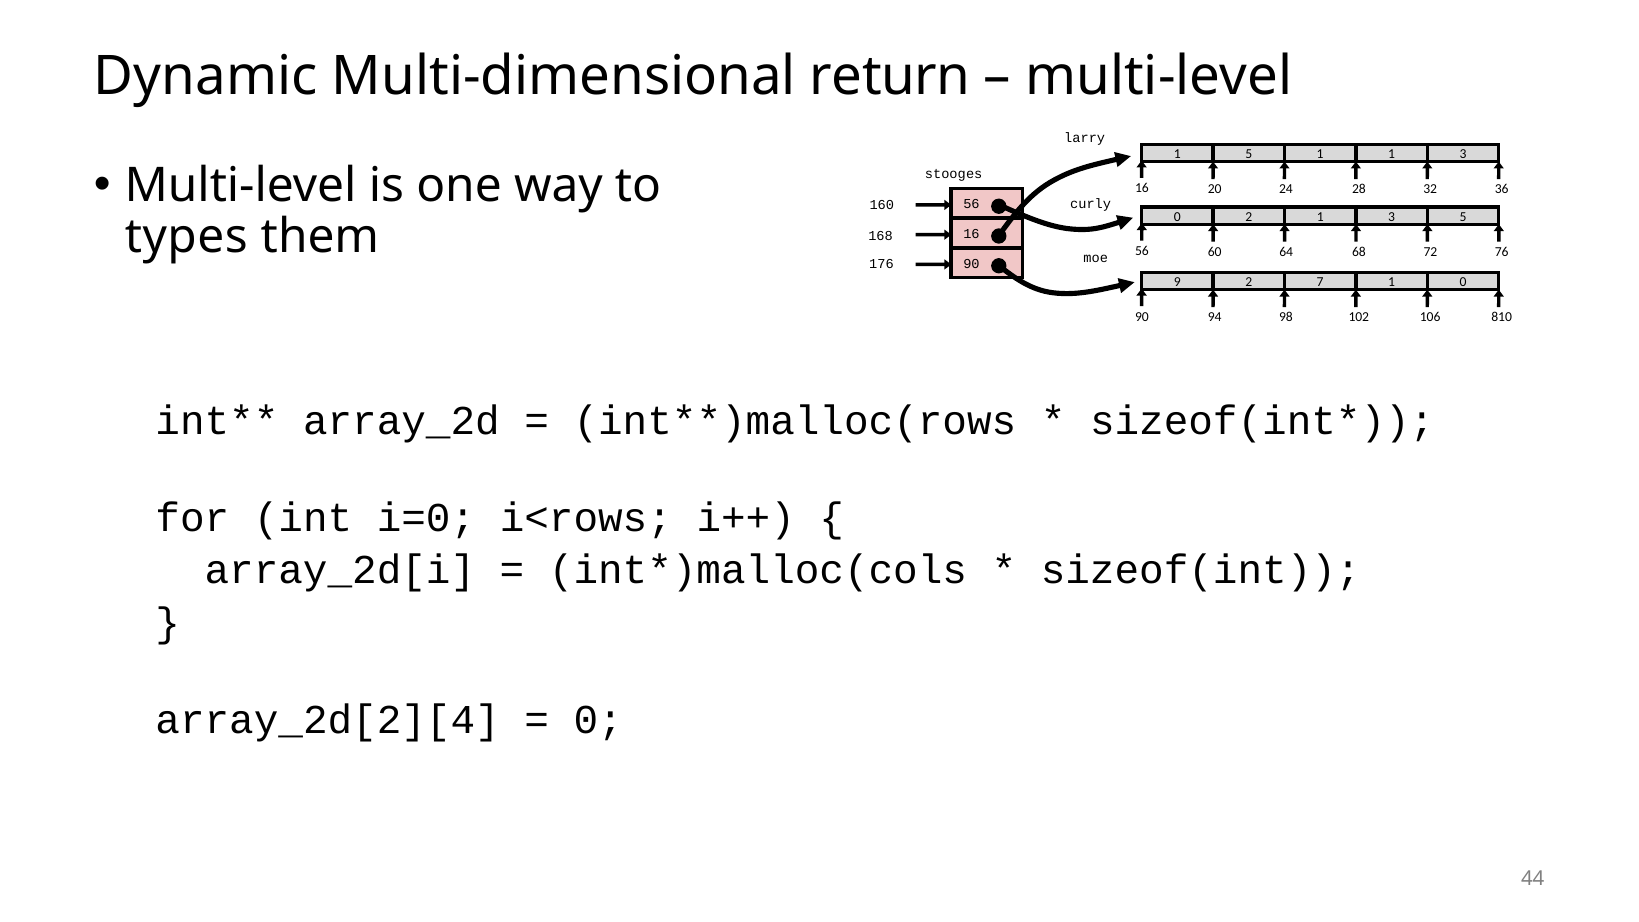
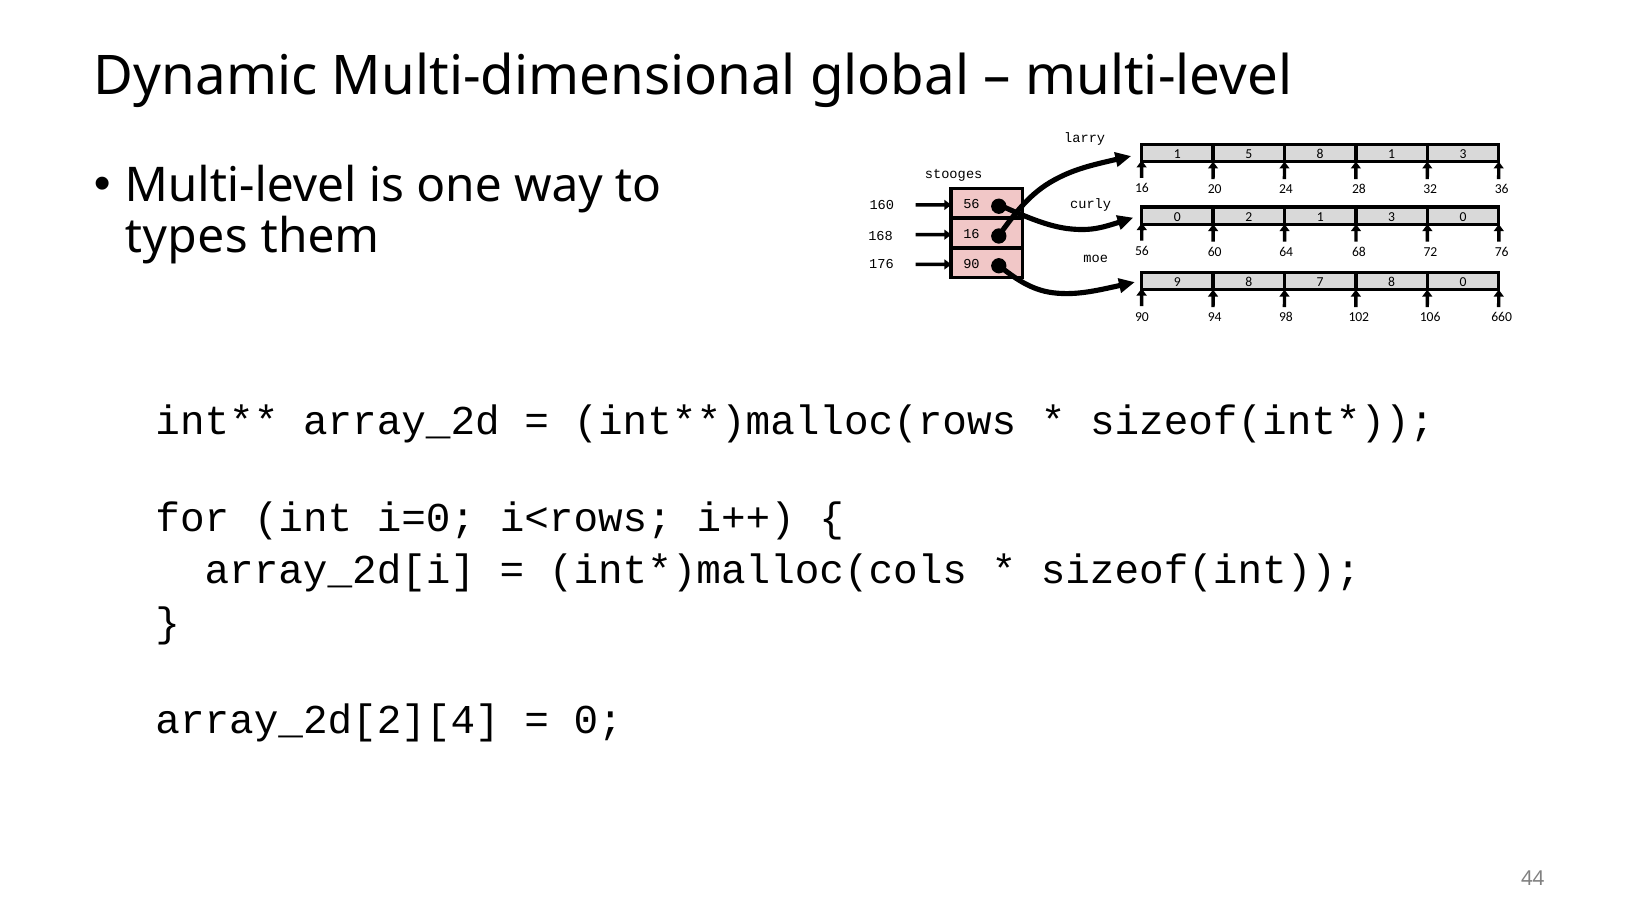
return: return -> global
5 1: 1 -> 8
3 5: 5 -> 0
9 2: 2 -> 8
7 1: 1 -> 8
810: 810 -> 660
